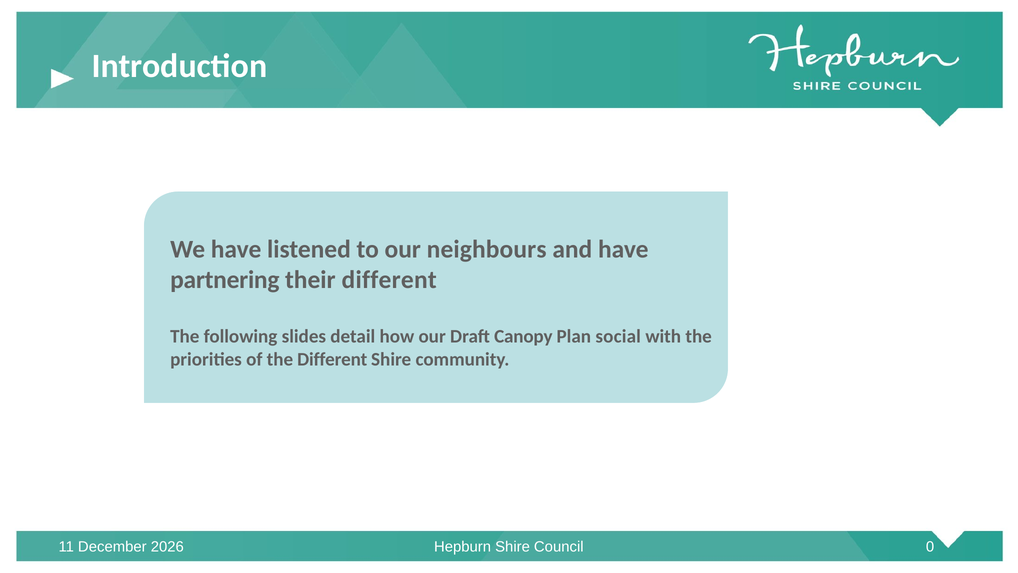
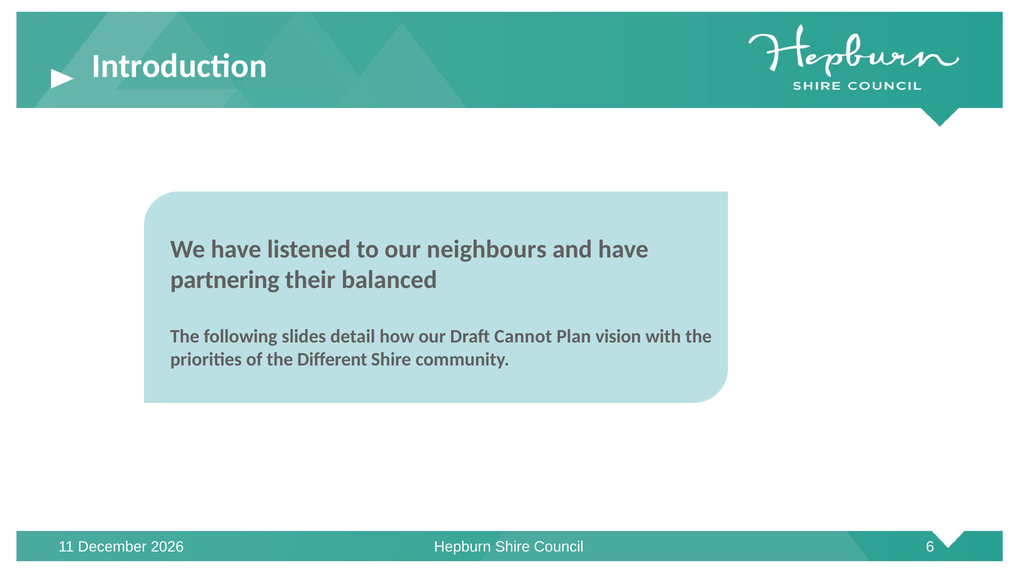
their different: different -> balanced
Canopy: Canopy -> Cannot
social: social -> vision
0: 0 -> 6
